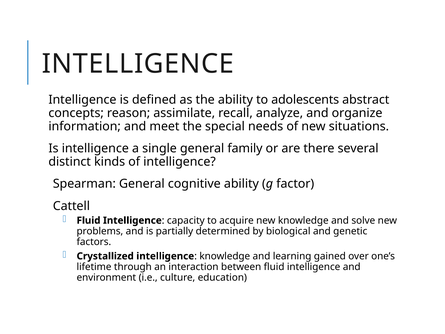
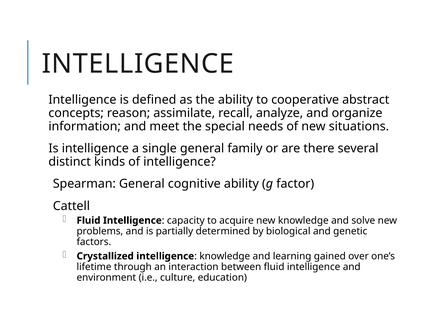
adolescents: adolescents -> cooperative
